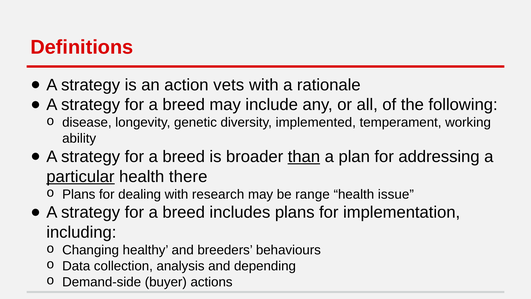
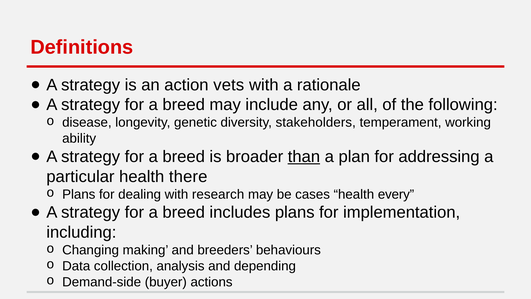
implemented: implemented -> stakeholders
particular underline: present -> none
range: range -> cases
issue: issue -> every
healthy: healthy -> making
